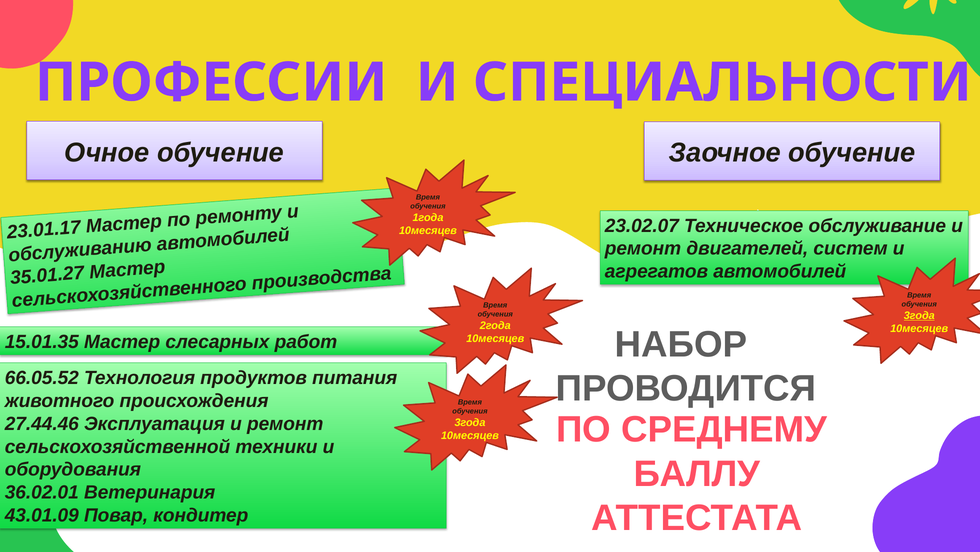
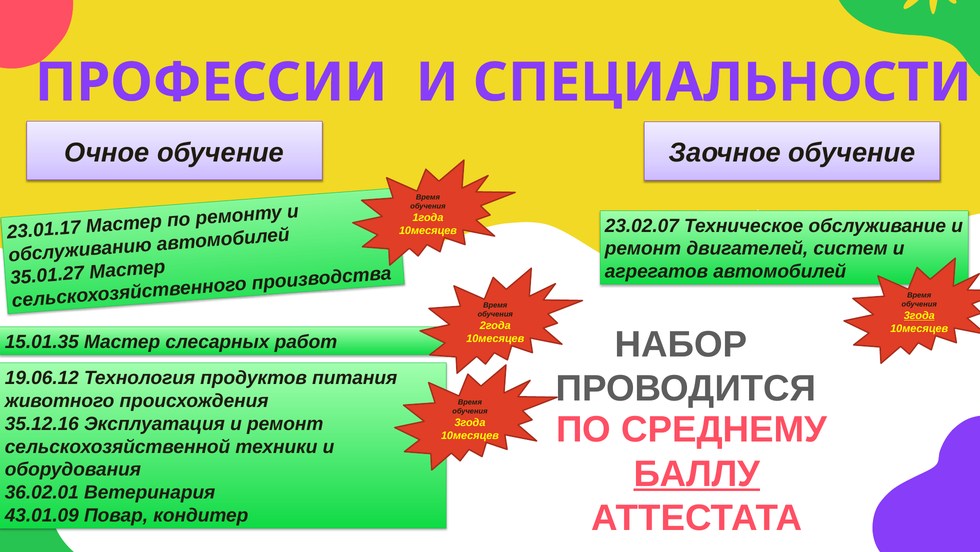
66.05.52: 66.05.52 -> 19.06.12
27.44.46: 27.44.46 -> 35.12.16
БАЛЛУ underline: none -> present
